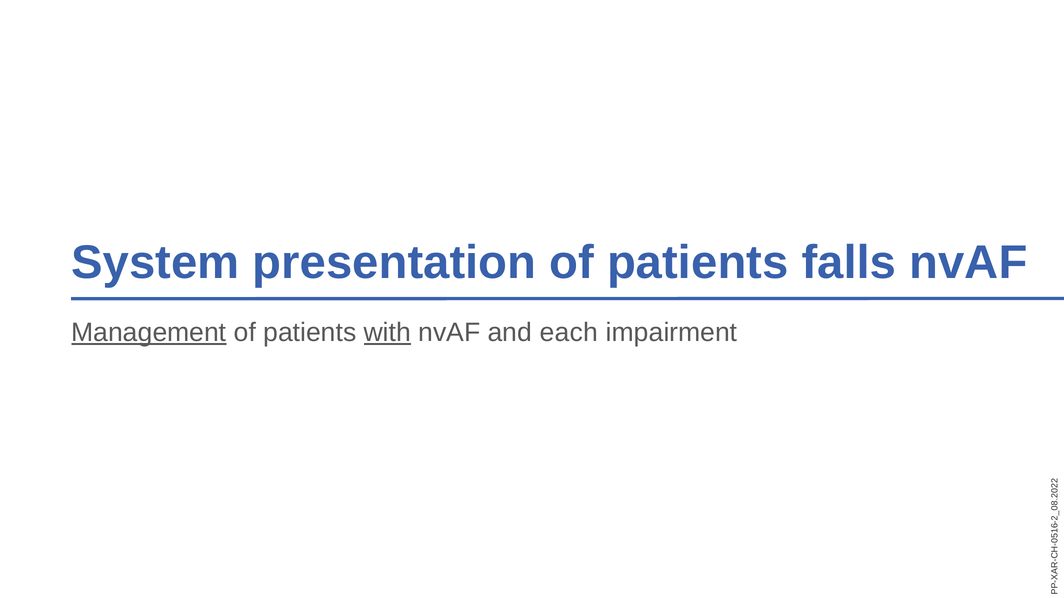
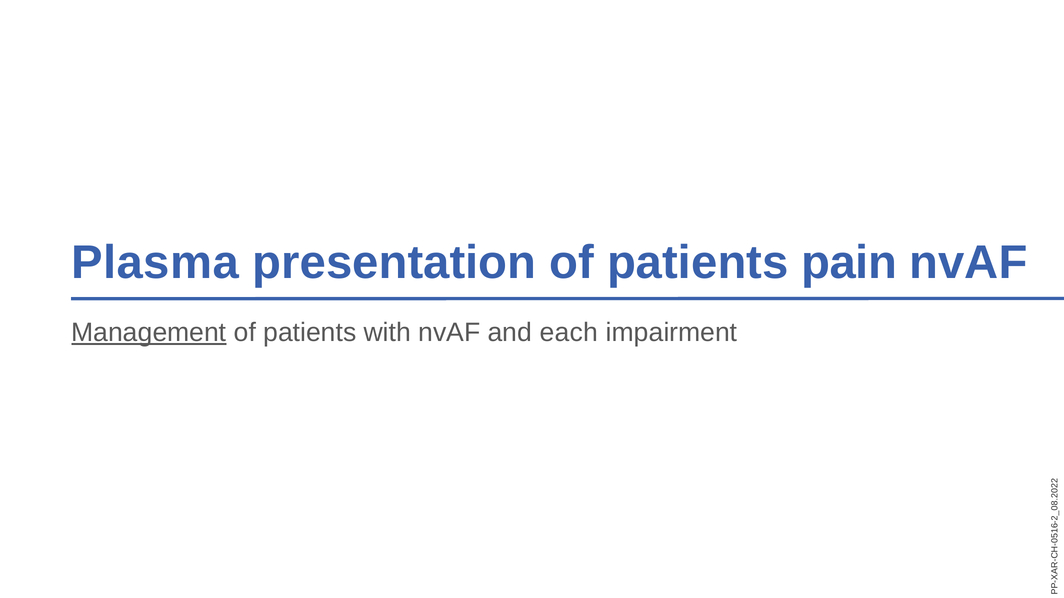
System: System -> Plasma
falls: falls -> pain
with underline: present -> none
